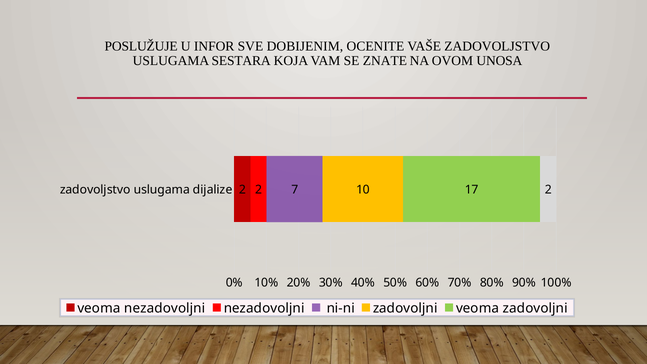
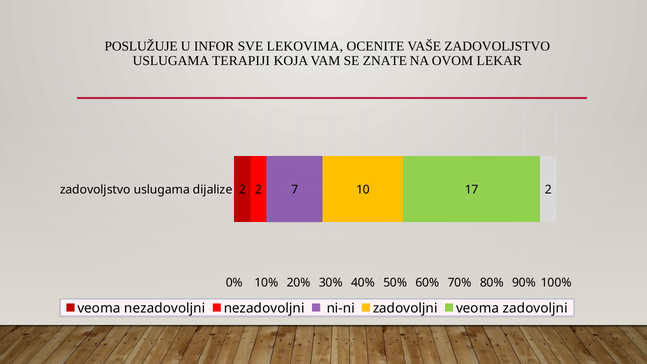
DOBIJENIM: DOBIJENIM -> LEKOVIMA
SESTARA: SESTARA -> TERAPIJI
UNOSA: UNOSA -> LEKAR
